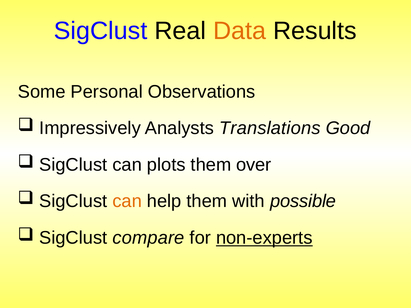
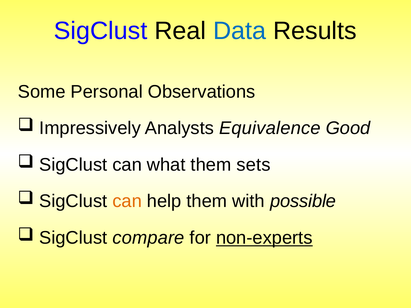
Data colour: orange -> blue
Translations: Translations -> Equivalence
plots: plots -> what
over: over -> sets
